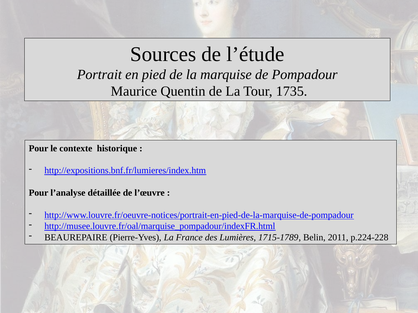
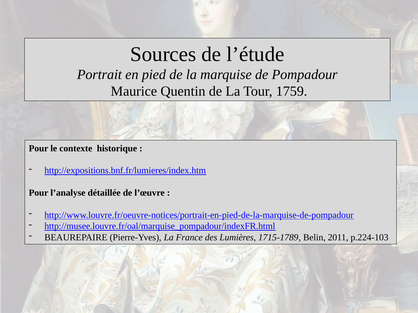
1735: 1735 -> 1759
p.224-228: p.224-228 -> p.224-103
